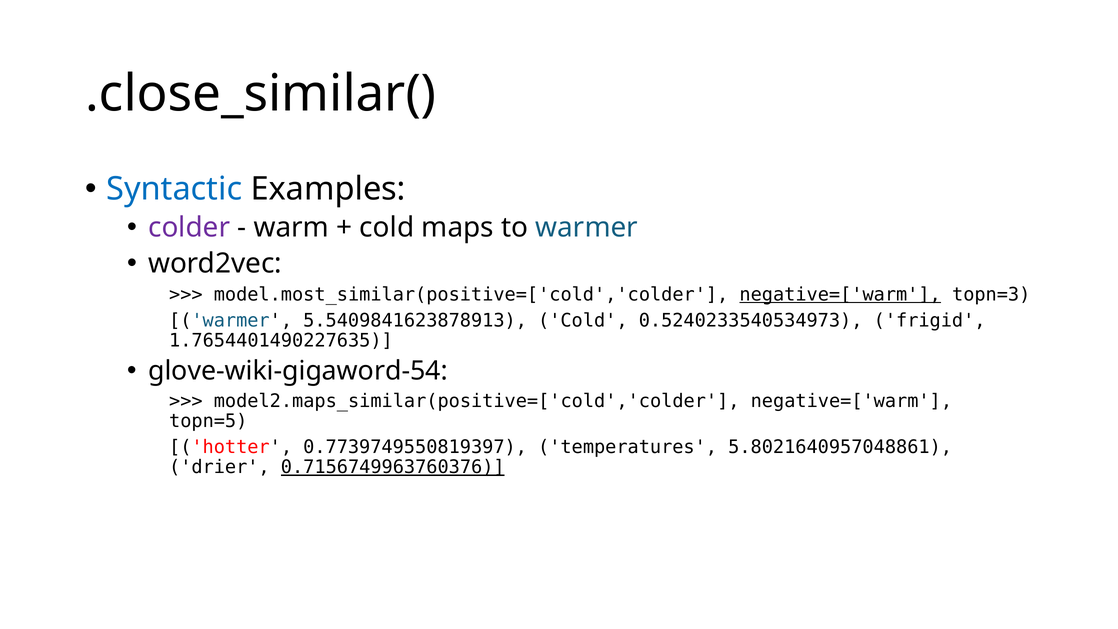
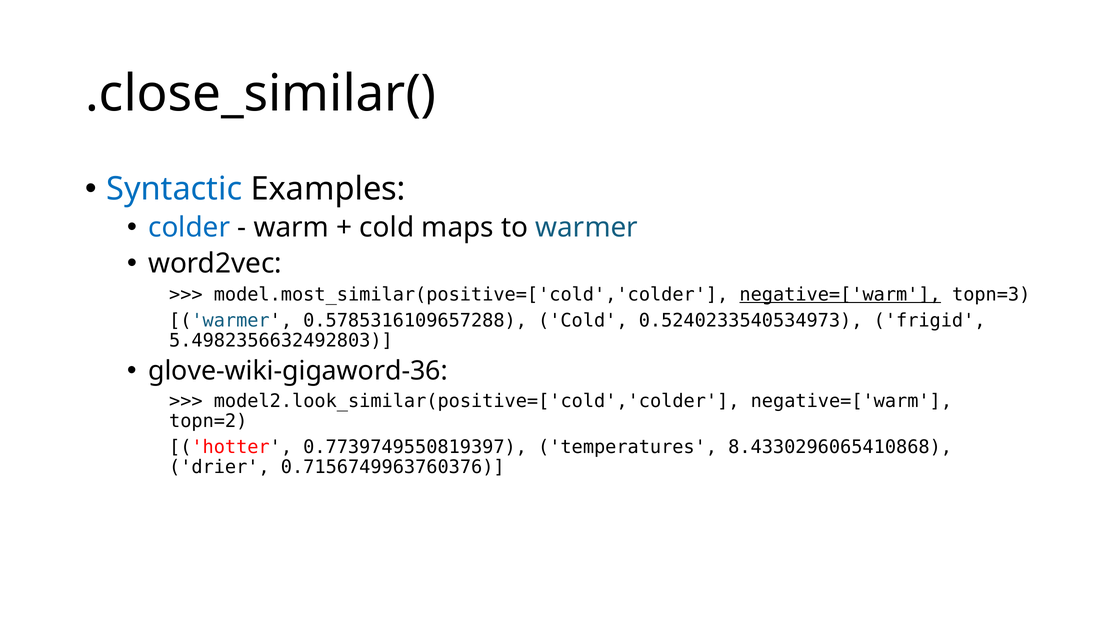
colder colour: purple -> blue
5.5409841623878913: 5.5409841623878913 -> 0.5785316109657288
1.7654401490227635: 1.7654401490227635 -> 5.4982356632492803
glove-wiki-gigaword-54: glove-wiki-gigaword-54 -> glove-wiki-gigaword-36
model2.maps_similar(positive=['cold','colder: model2.maps_similar(positive=['cold','colder -> model2.look_similar(positive=['cold','colder
topn=5: topn=5 -> topn=2
5.8021640957048861: 5.8021640957048861 -> 8.4330296065410868
0.7156749963760376 underline: present -> none
